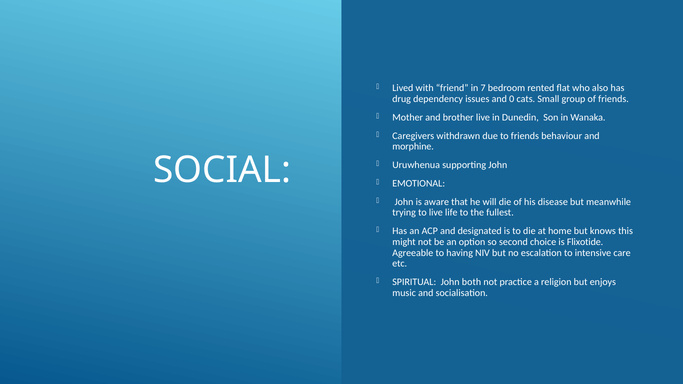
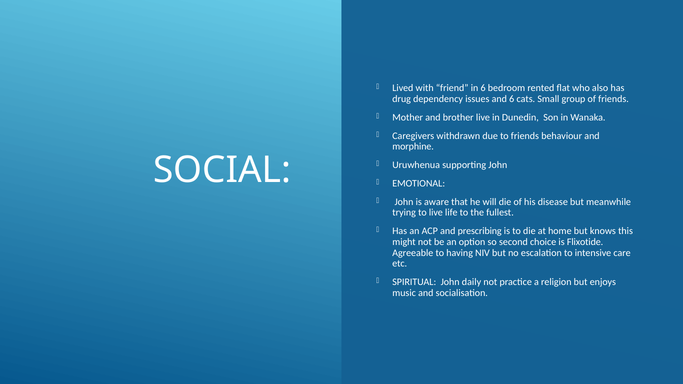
in 7: 7 -> 6
and 0: 0 -> 6
designated: designated -> prescribing
both: both -> daily
